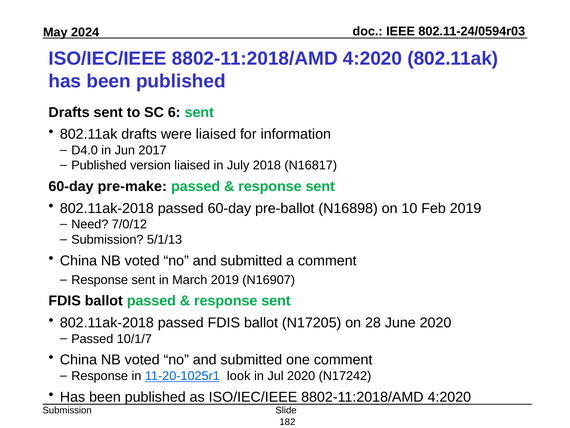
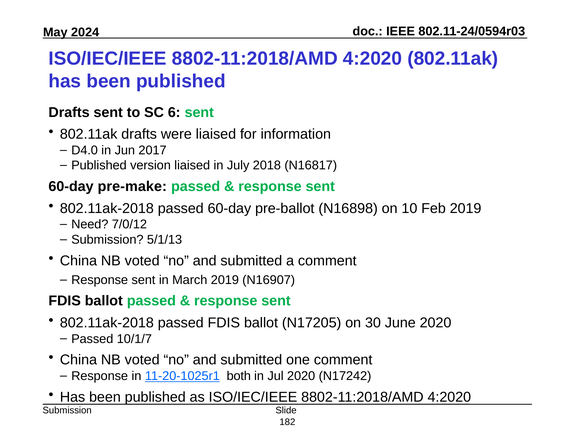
28: 28 -> 30
look: look -> both
